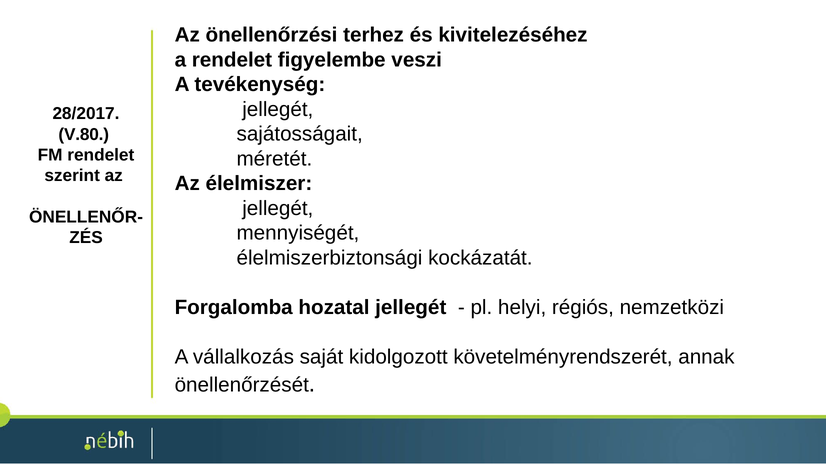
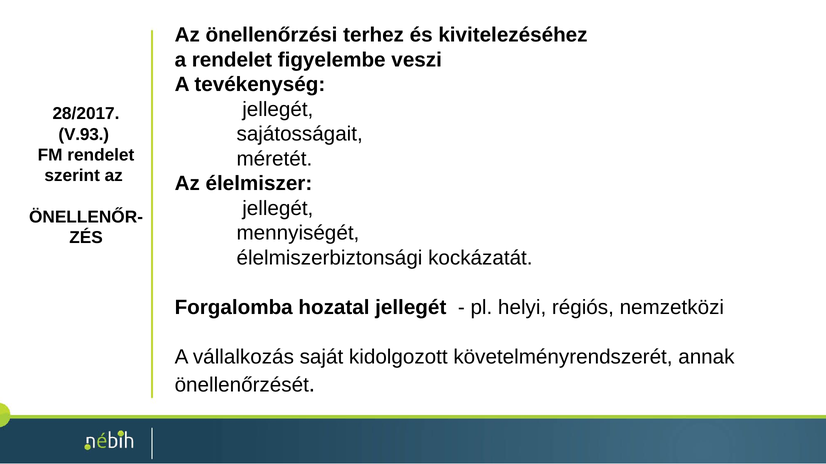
V.80: V.80 -> V.93
